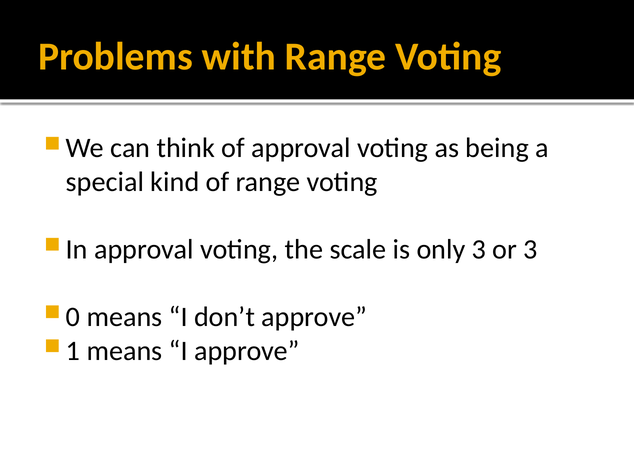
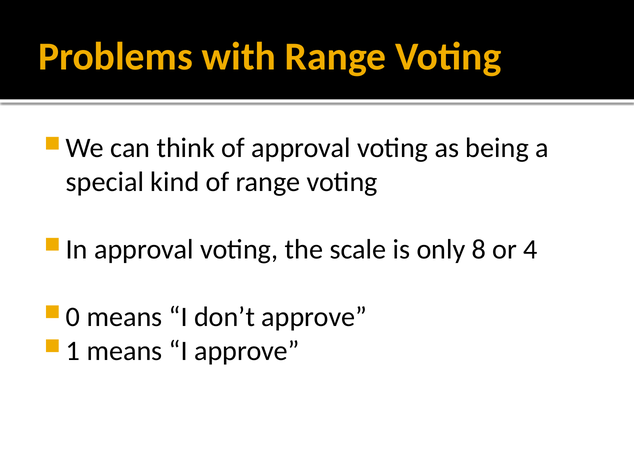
only 3: 3 -> 8
or 3: 3 -> 4
